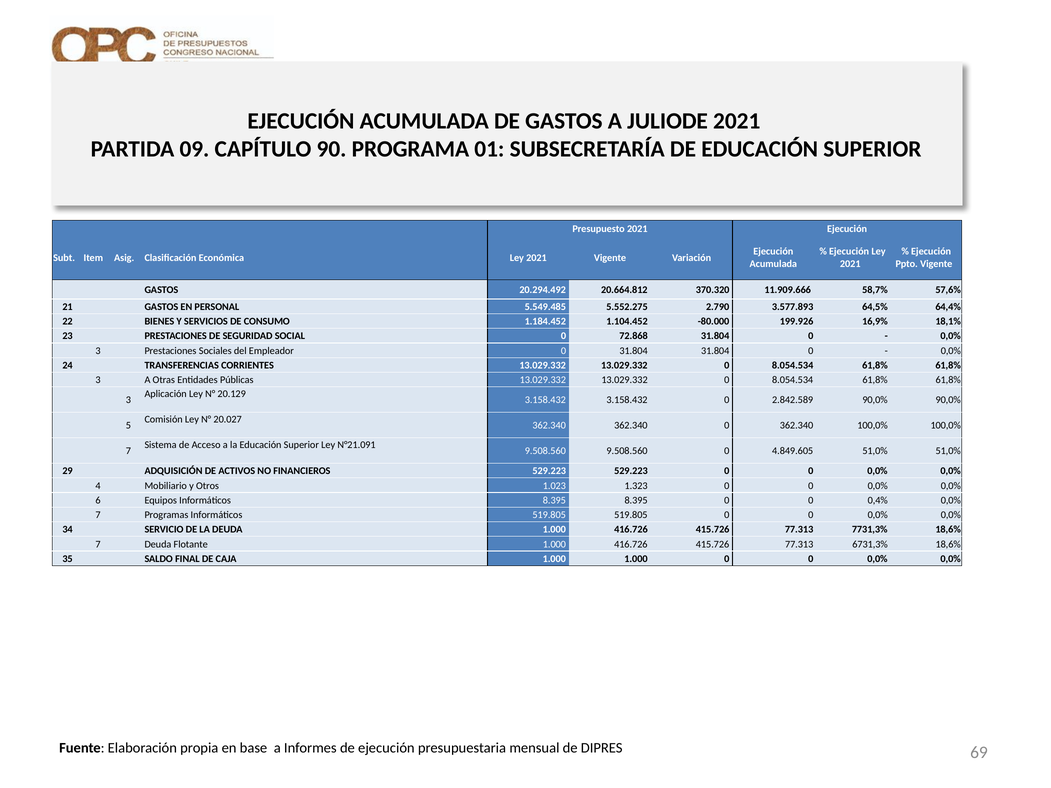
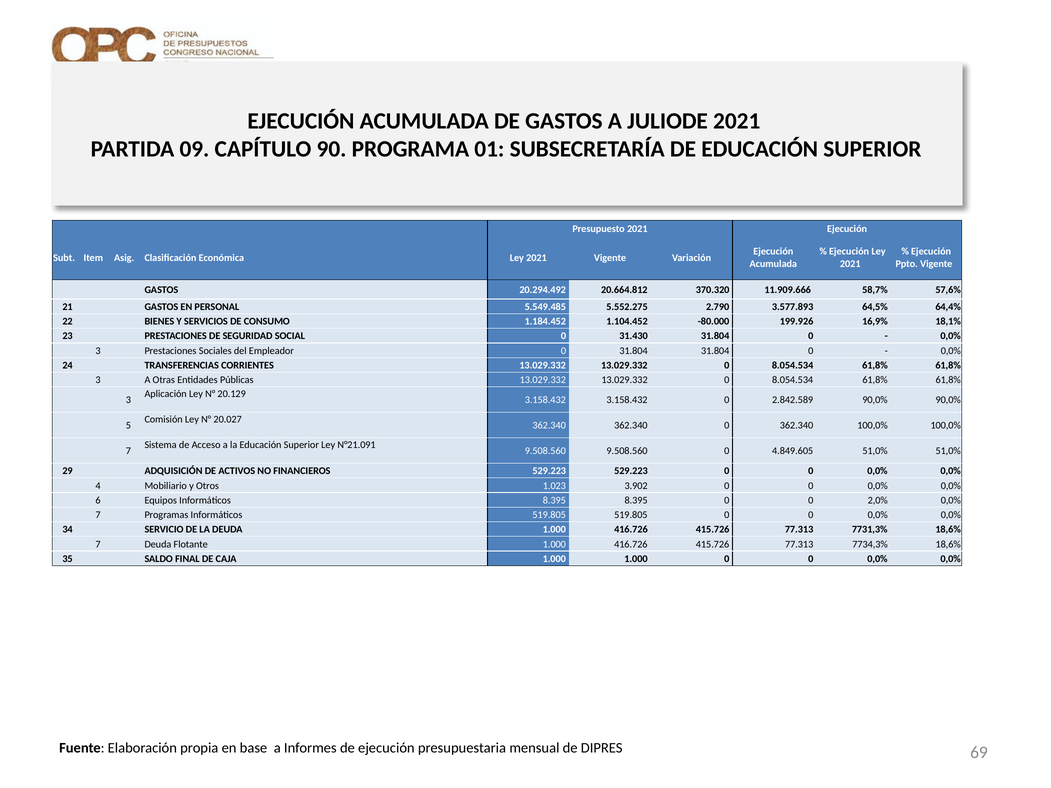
72.868: 72.868 -> 31.430
1.323: 1.323 -> 3.902
0,4%: 0,4% -> 2,0%
6731,3%: 6731,3% -> 7734,3%
